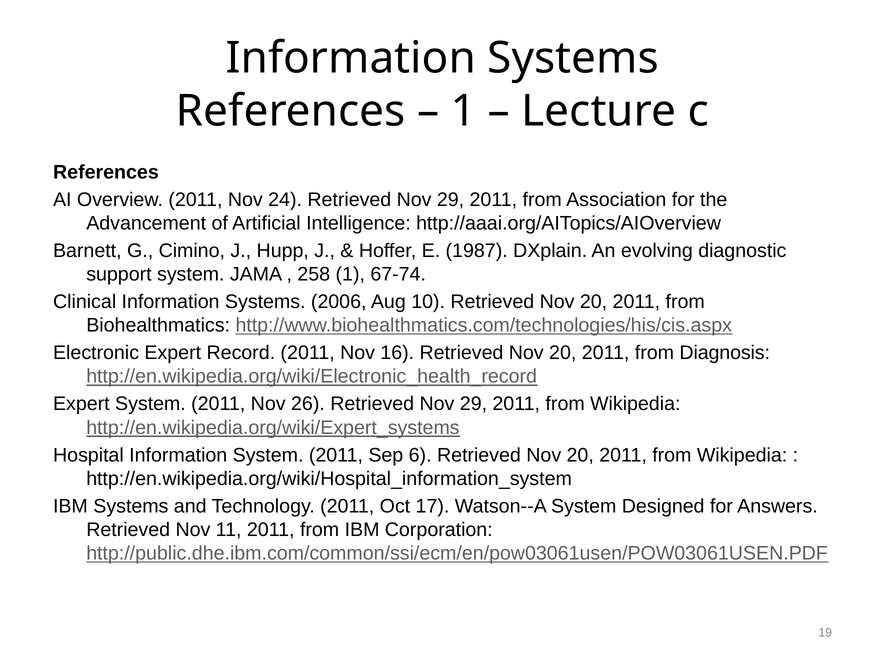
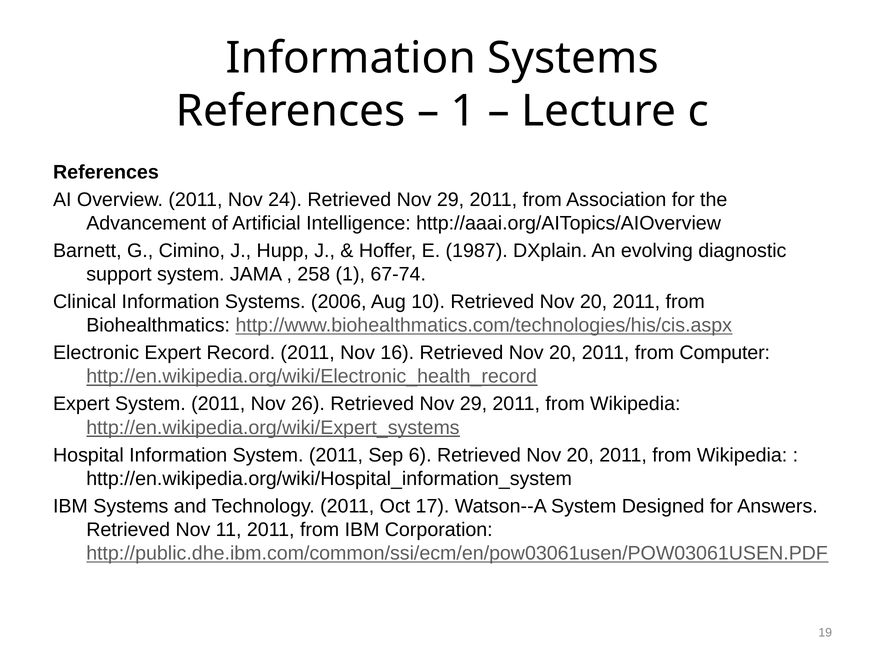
Diagnosis: Diagnosis -> Computer
